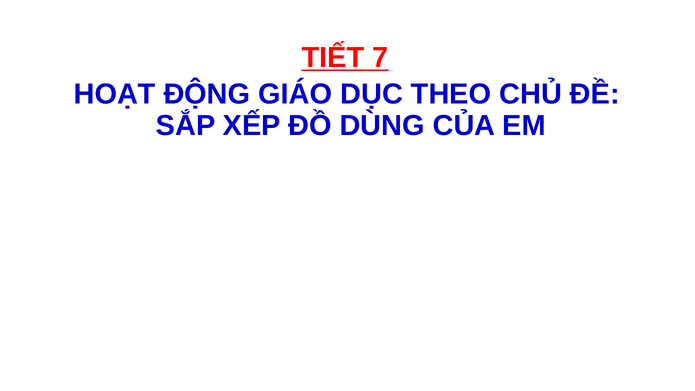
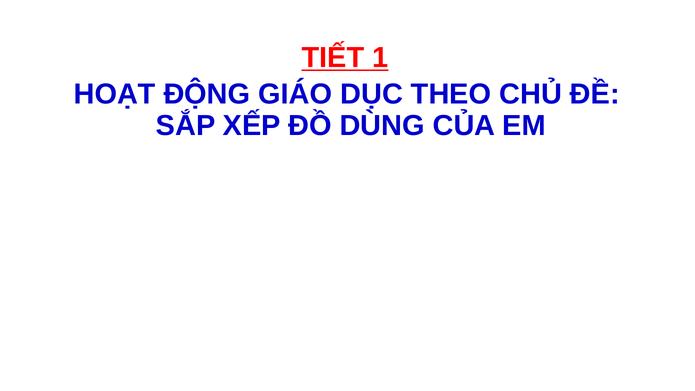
7: 7 -> 1
